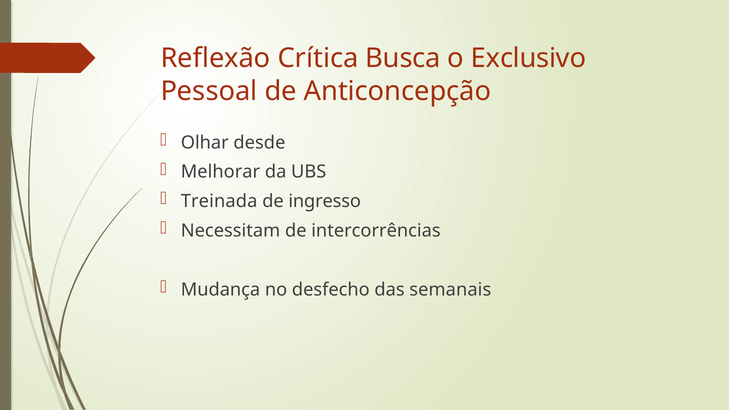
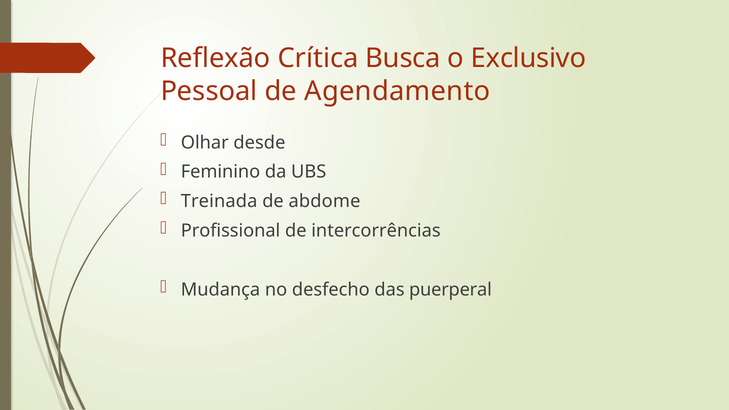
Anticoncepção: Anticoncepção -> Agendamento
Melhorar: Melhorar -> Feminino
ingresso: ingresso -> abdome
Necessitam: Necessitam -> Profissional
semanais: semanais -> puerperal
